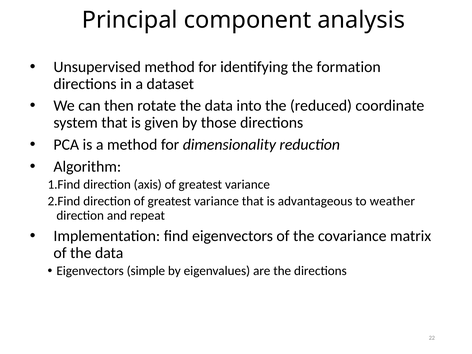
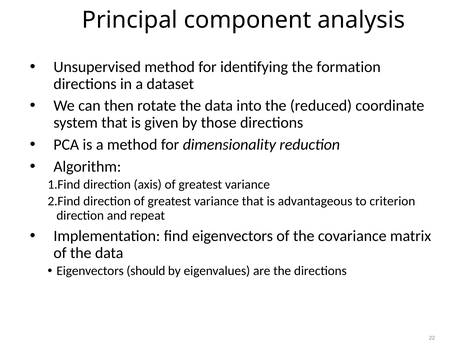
weather: weather -> criterion
simple: simple -> should
